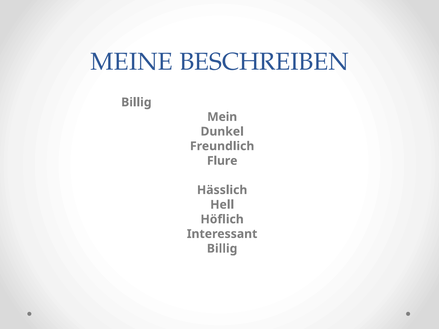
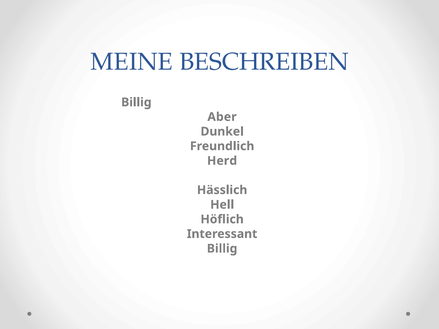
Mein: Mein -> Aber
Flure: Flure -> Herd
